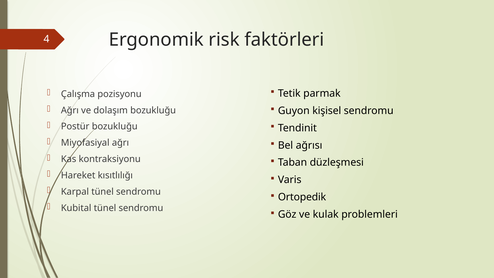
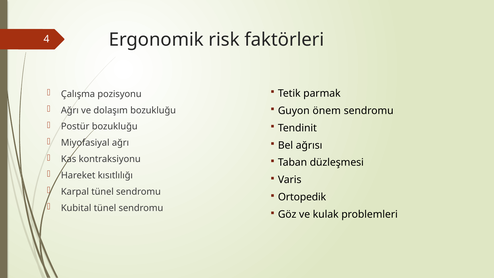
kişisel: kişisel -> önem
